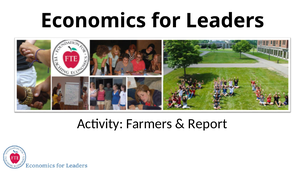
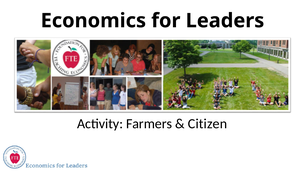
Report: Report -> Citizen
